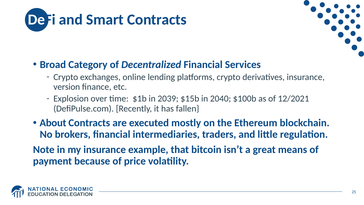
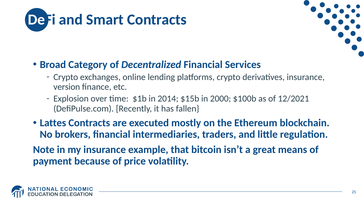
2039: 2039 -> 2014
2040: 2040 -> 2000
About: About -> Lattes
